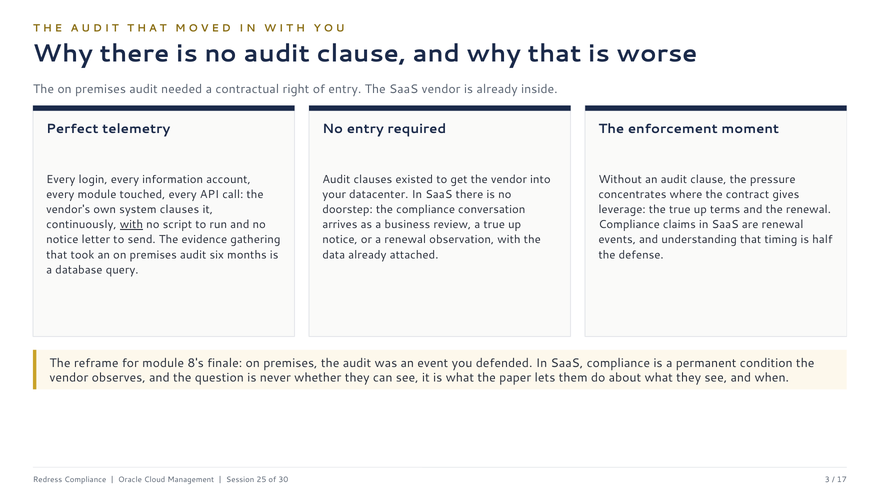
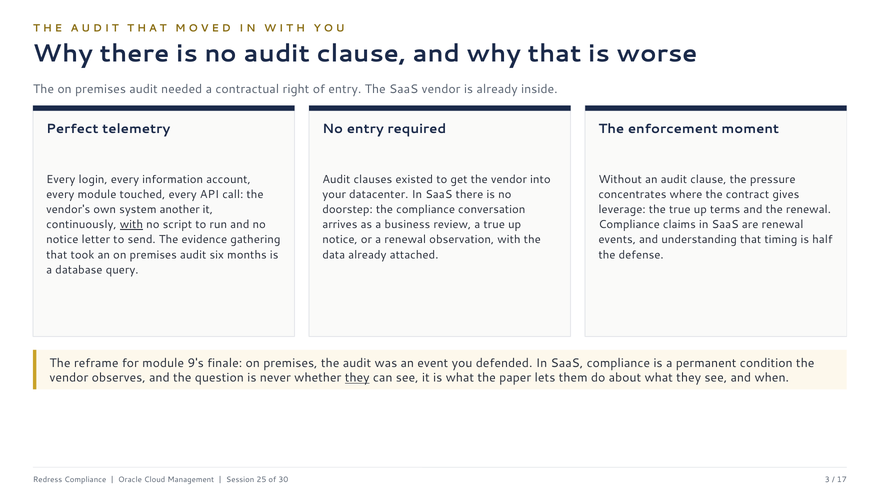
system clauses: clauses -> another
8's: 8's -> 9's
they at (357, 378) underline: none -> present
